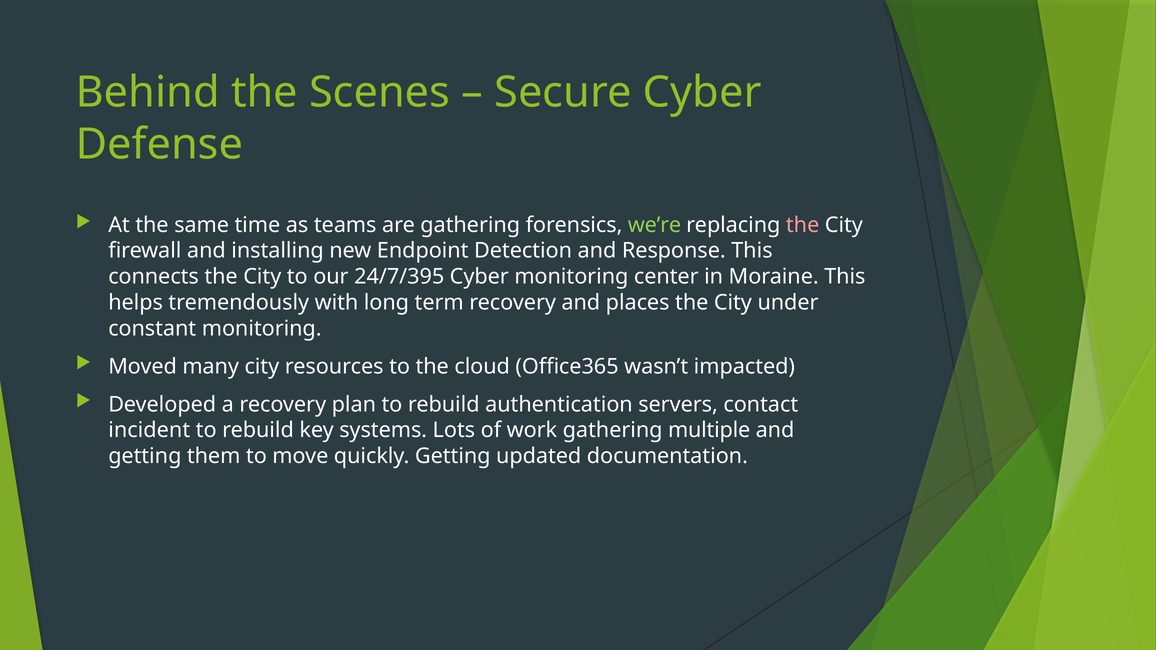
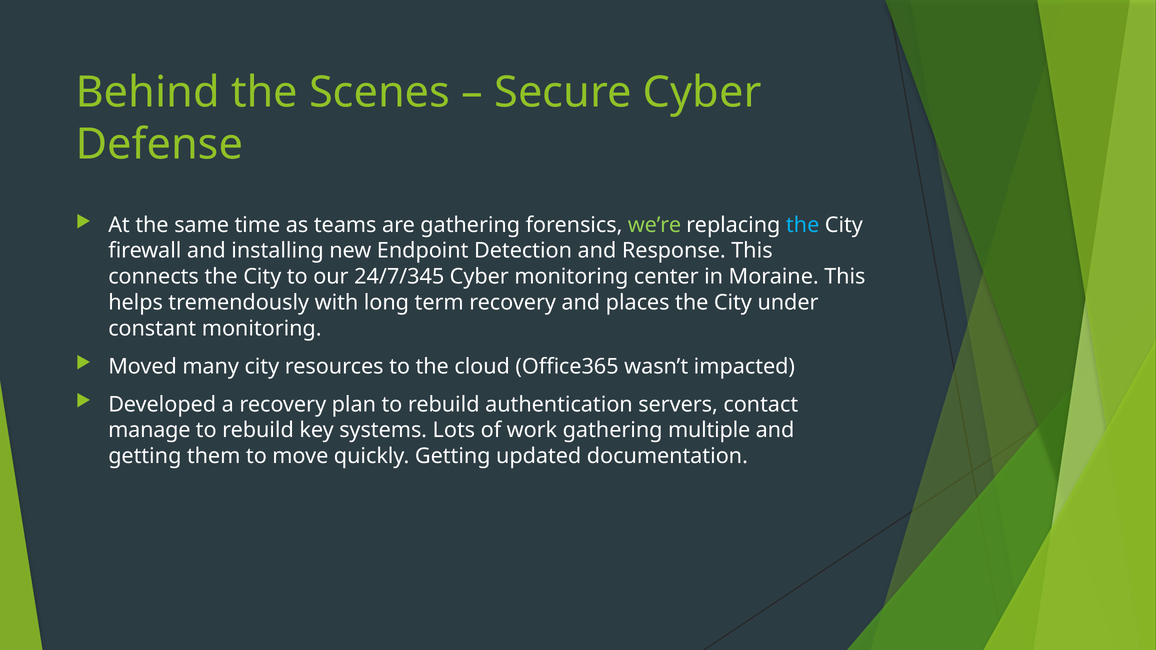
the at (803, 225) colour: pink -> light blue
24/7/395: 24/7/395 -> 24/7/345
incident: incident -> manage
